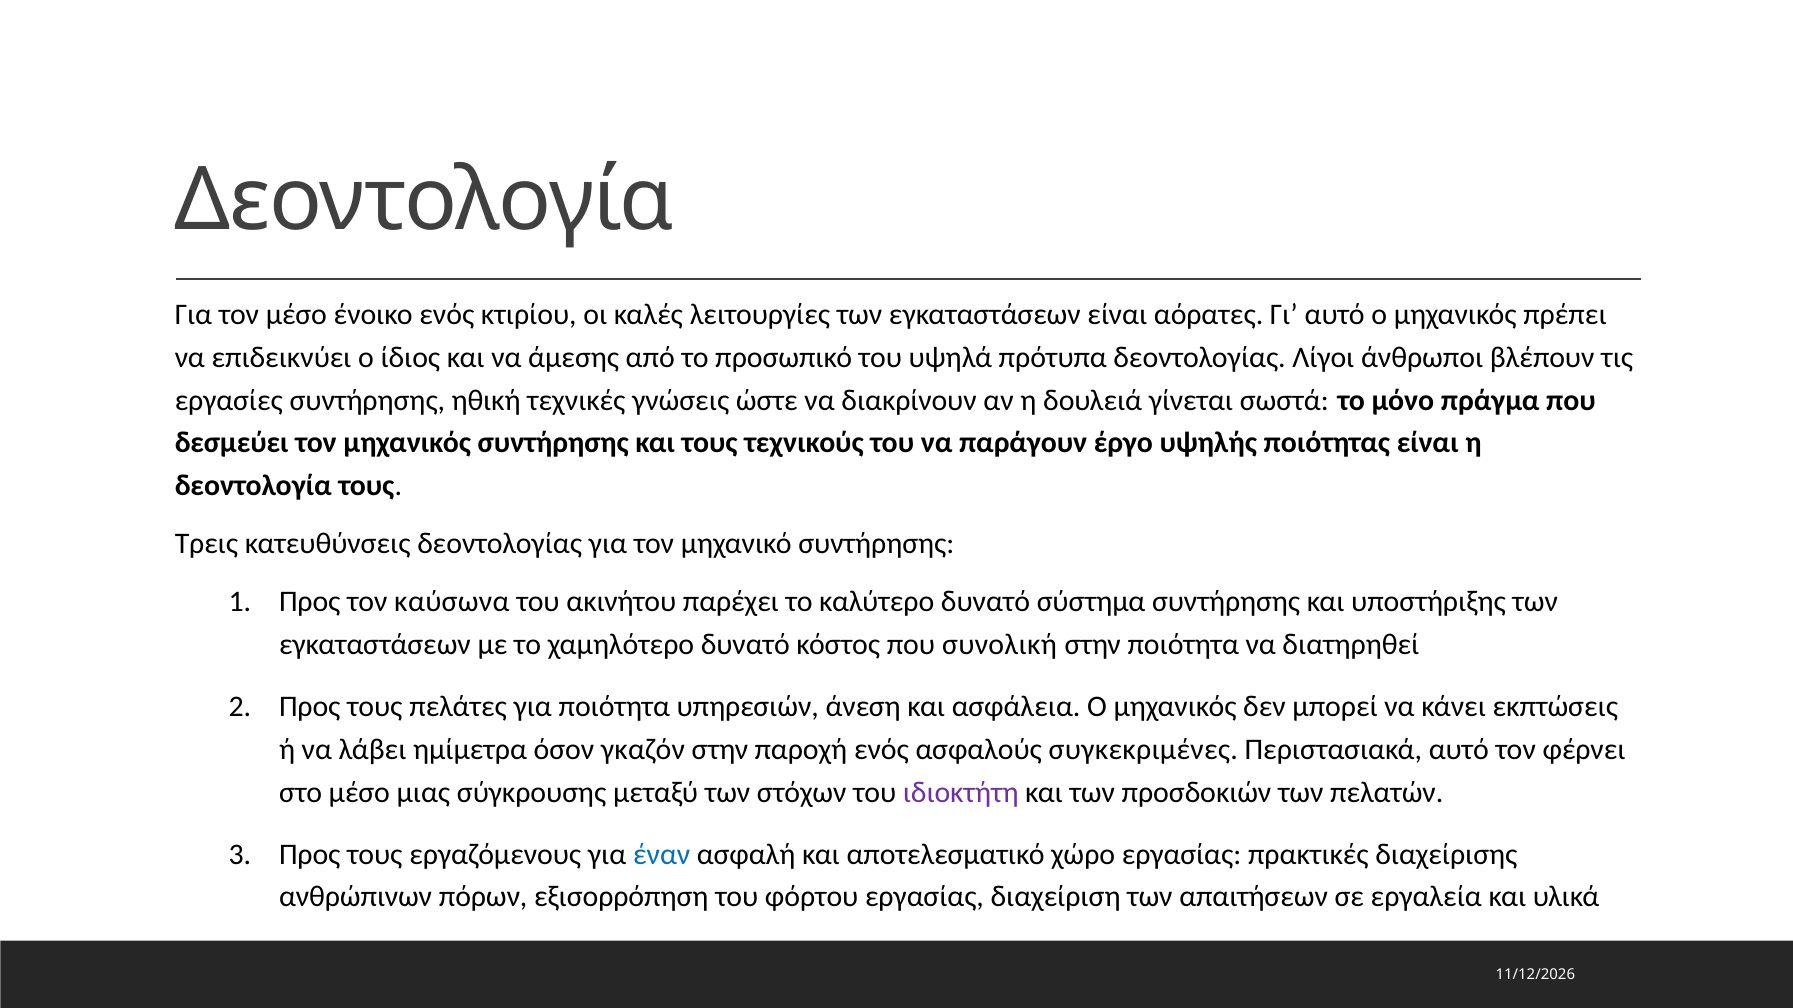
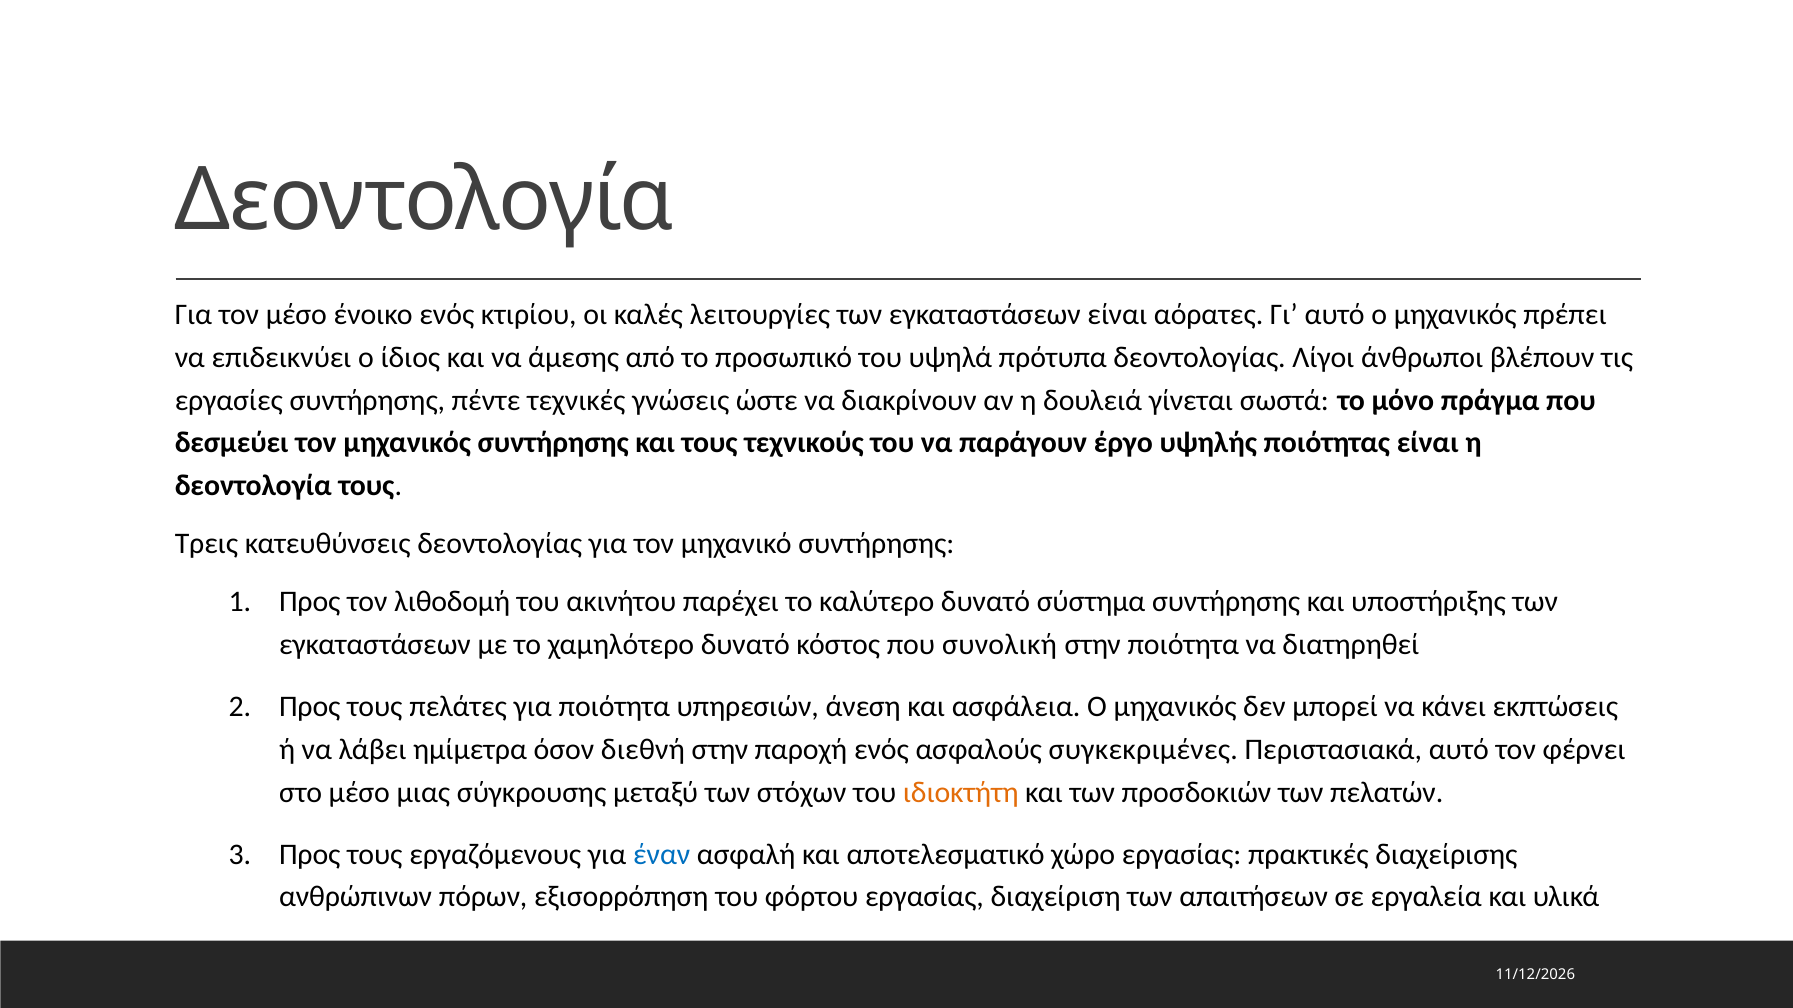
ηθική: ηθική -> πέντε
καύσωνα: καύσωνα -> λιθοδομή
γκαζόν: γκαζόν -> διεθνή
ιδιοκτήτη colour: purple -> orange
